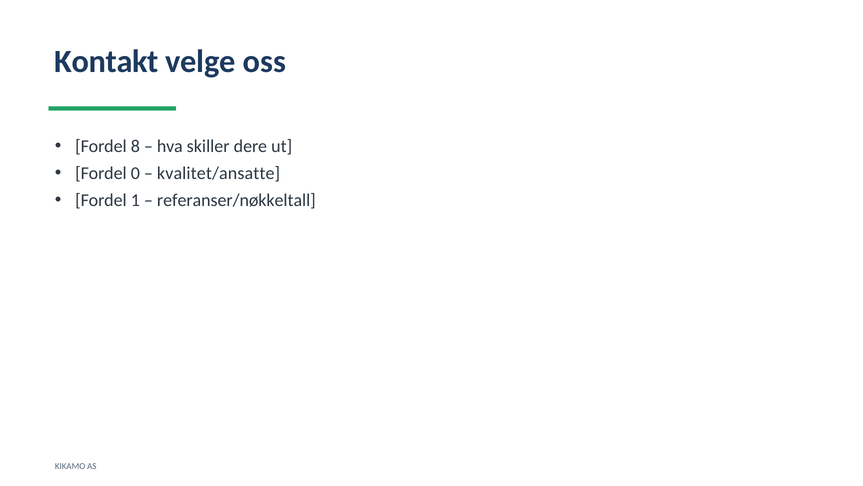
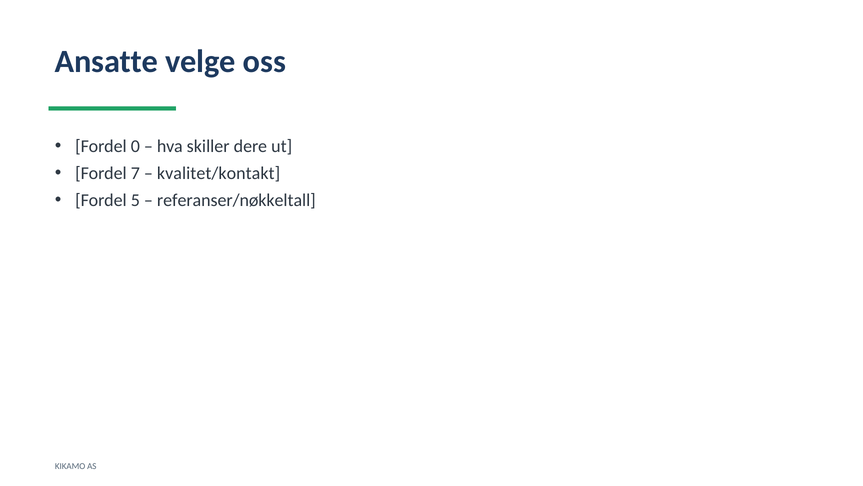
Kontakt: Kontakt -> Ansatte
8: 8 -> 0
0: 0 -> 7
kvalitet/ansatte: kvalitet/ansatte -> kvalitet/kontakt
1: 1 -> 5
